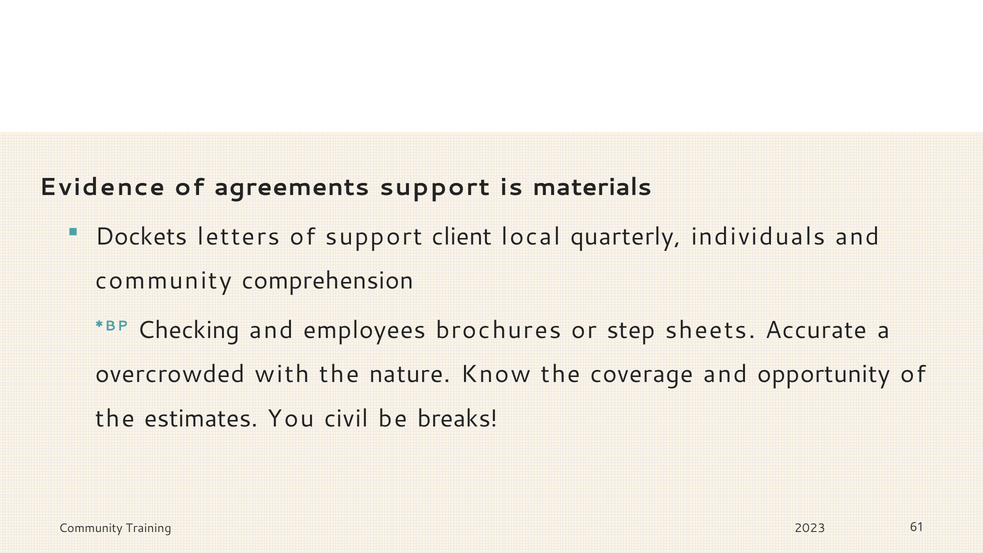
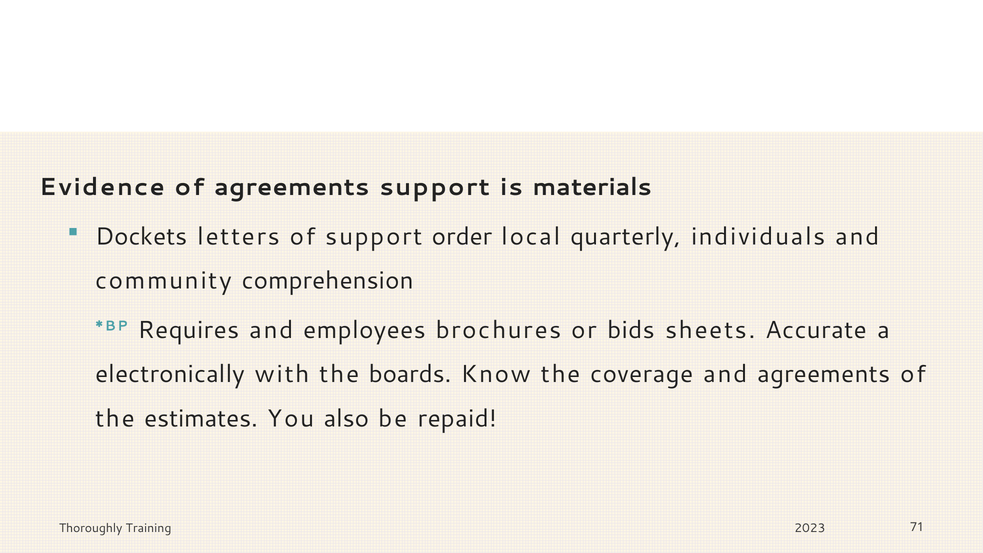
client: client -> order
Checking: Checking -> Requires
step: step -> bids
overcrowded: overcrowded -> electronically
nature: nature -> boards
and opportunity: opportunity -> agreements
civil: civil -> also
breaks: breaks -> repaid
Community at (91, 528): Community -> Thoroughly
61: 61 -> 71
